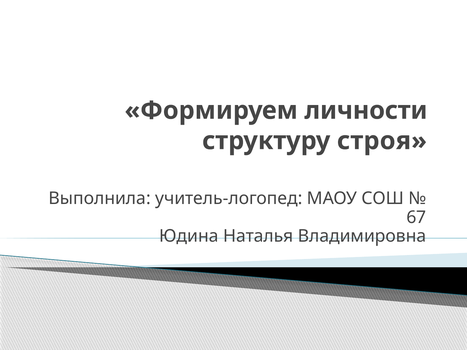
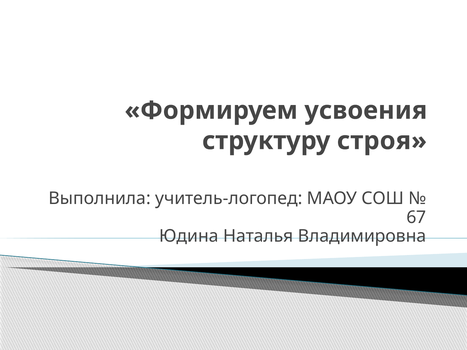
личности: личности -> усвоения
